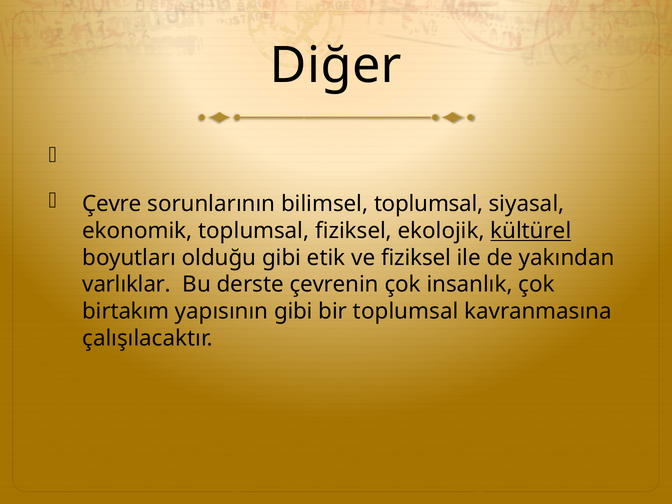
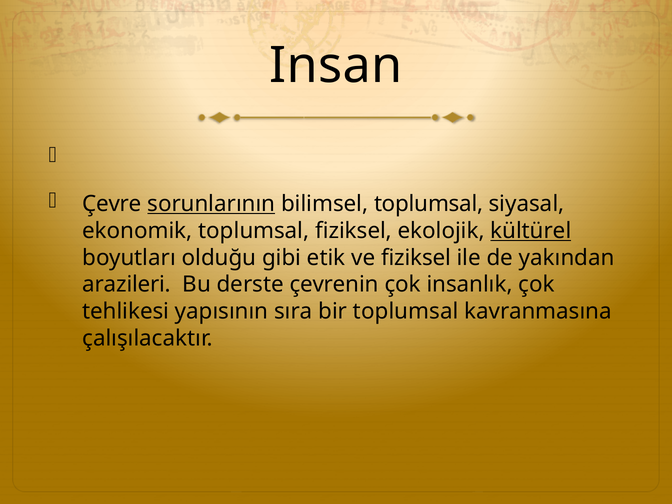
Diğer: Diğer -> Insan
sorunlarının underline: none -> present
varlıklar: varlıklar -> arazileri
birtakım: birtakım -> tehlikesi
yapısının gibi: gibi -> sıra
